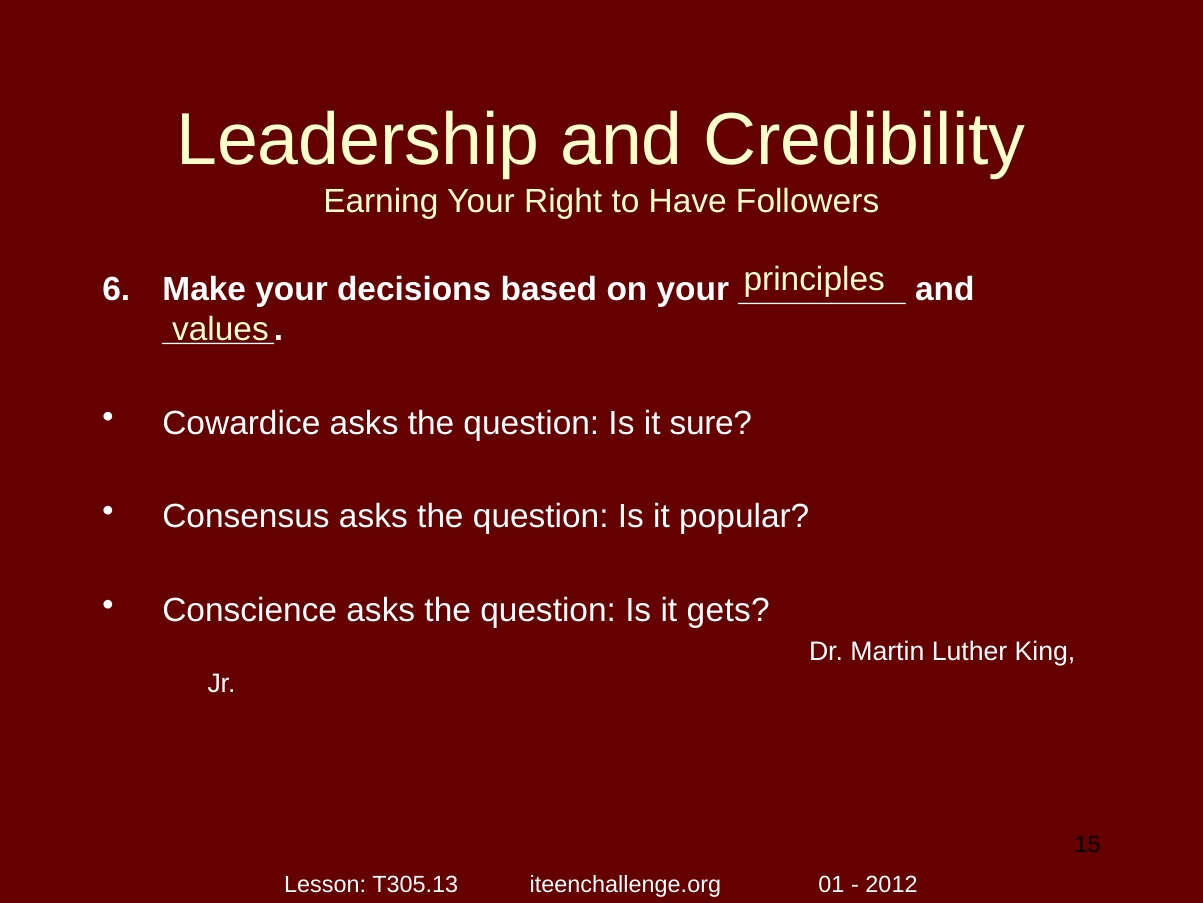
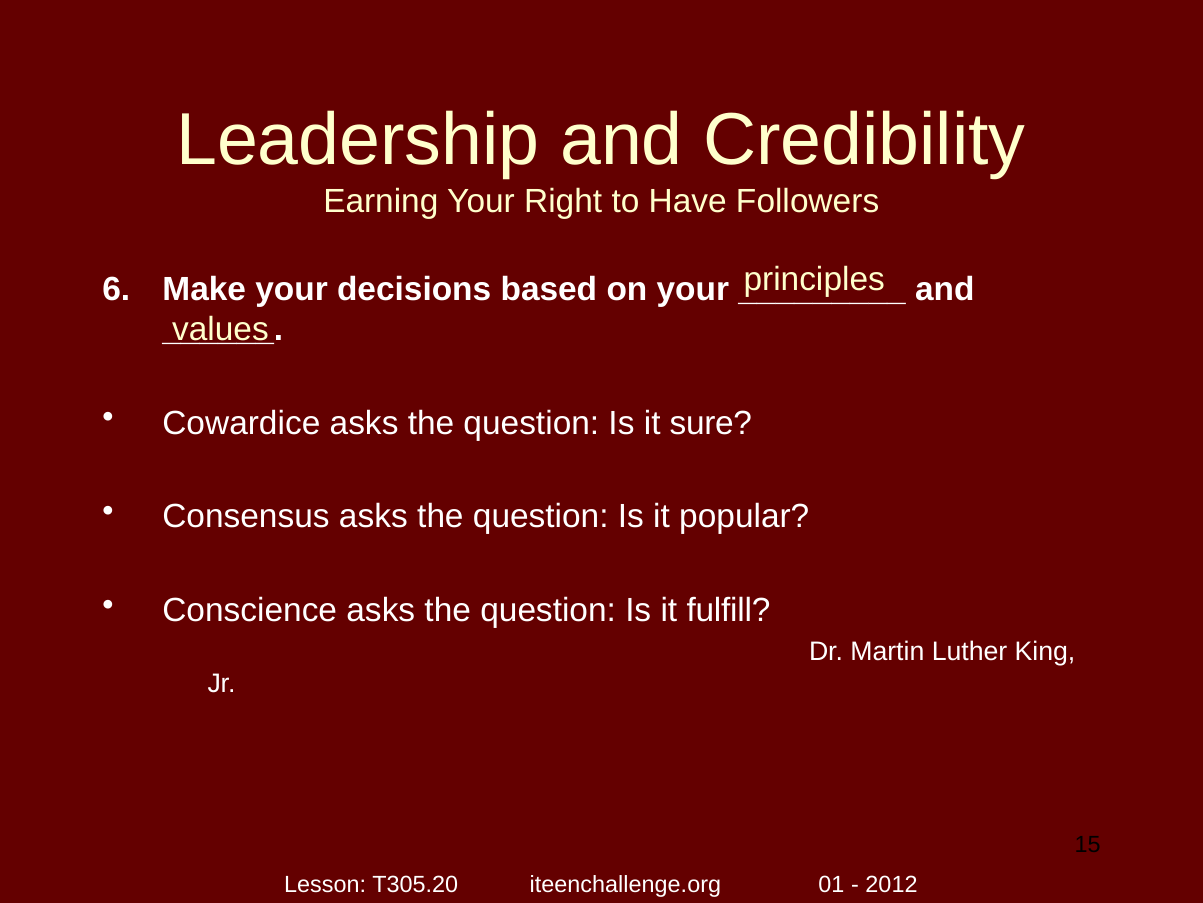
gets: gets -> fulfill
T305.13: T305.13 -> T305.20
